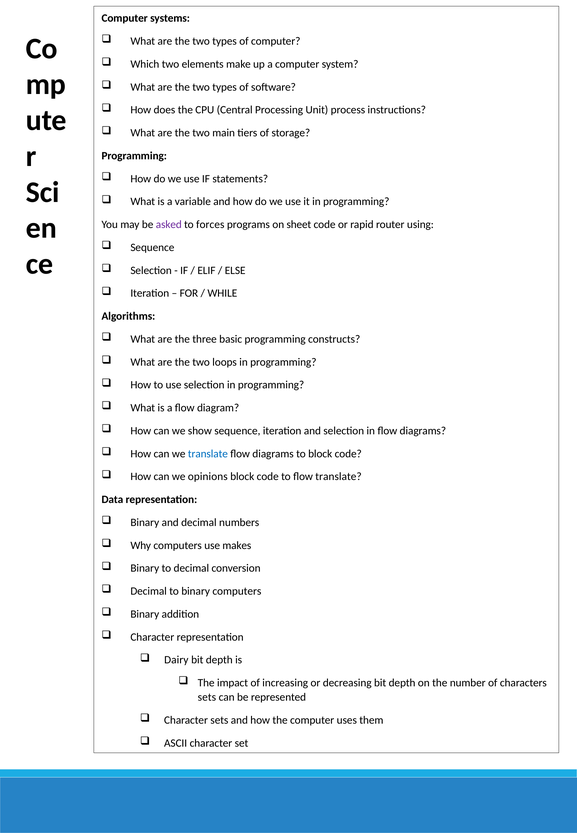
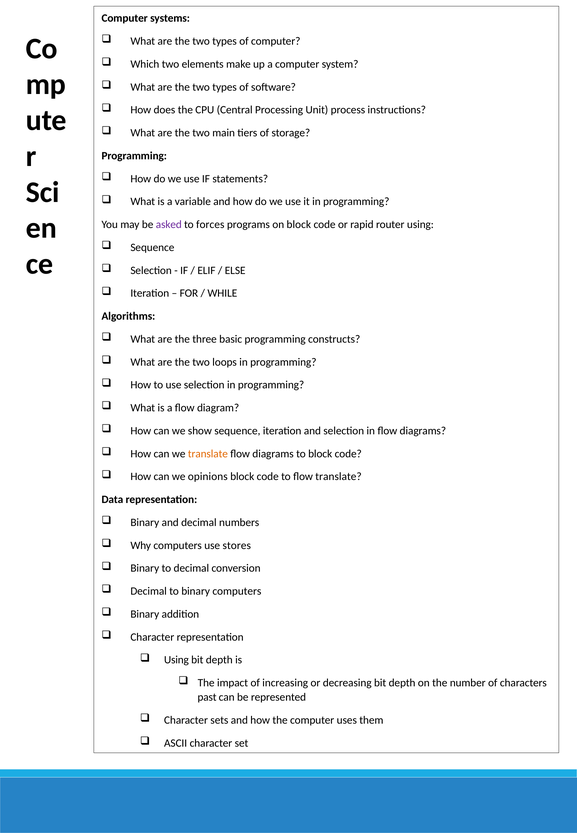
on sheet: sheet -> block
translate at (208, 454) colour: blue -> orange
makes: makes -> stores
Dairy at (176, 660): Dairy -> Using
sets at (207, 698): sets -> past
